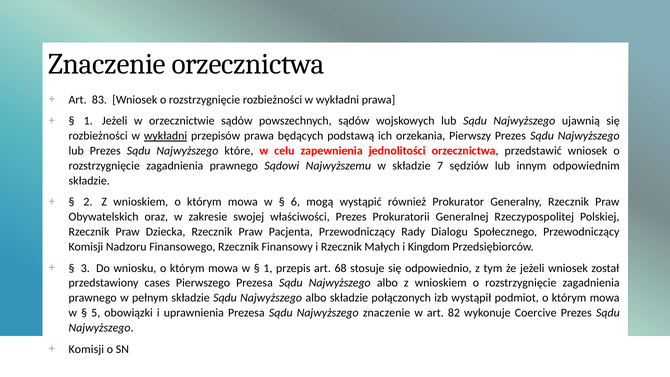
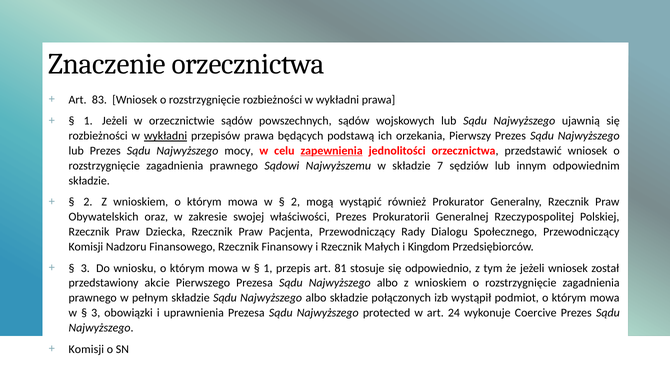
które: które -> mocy
zapewnienia underline: none -> present
6 at (295, 202): 6 -> 2
68: 68 -> 81
cases: cases -> akcie
5 at (96, 313): 5 -> 3
Najwyższego znaczenie: znaczenie -> protected
82: 82 -> 24
